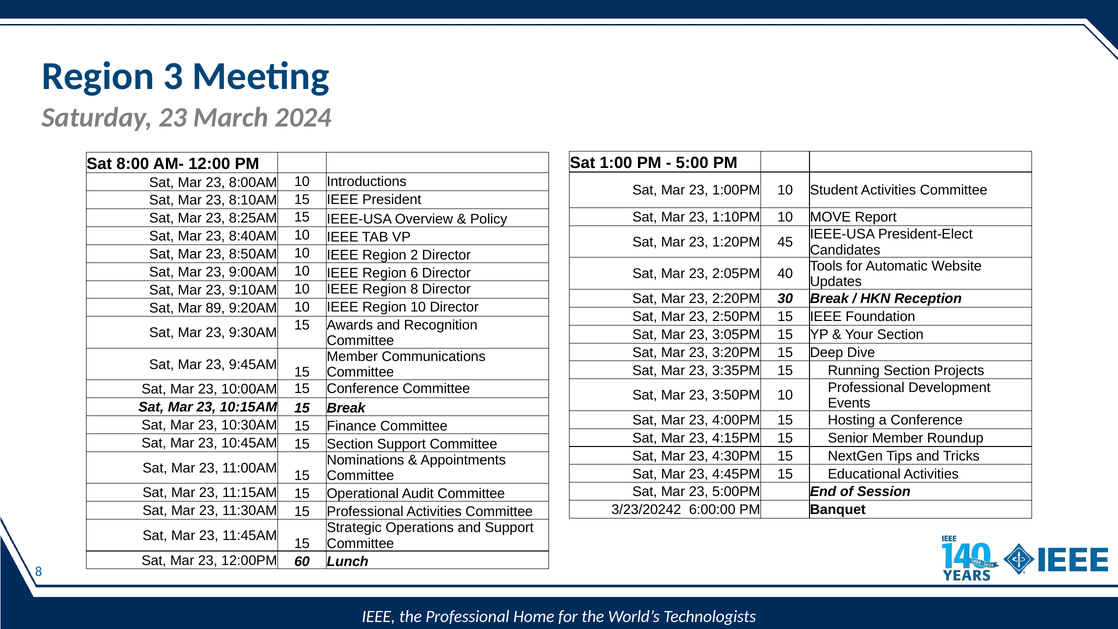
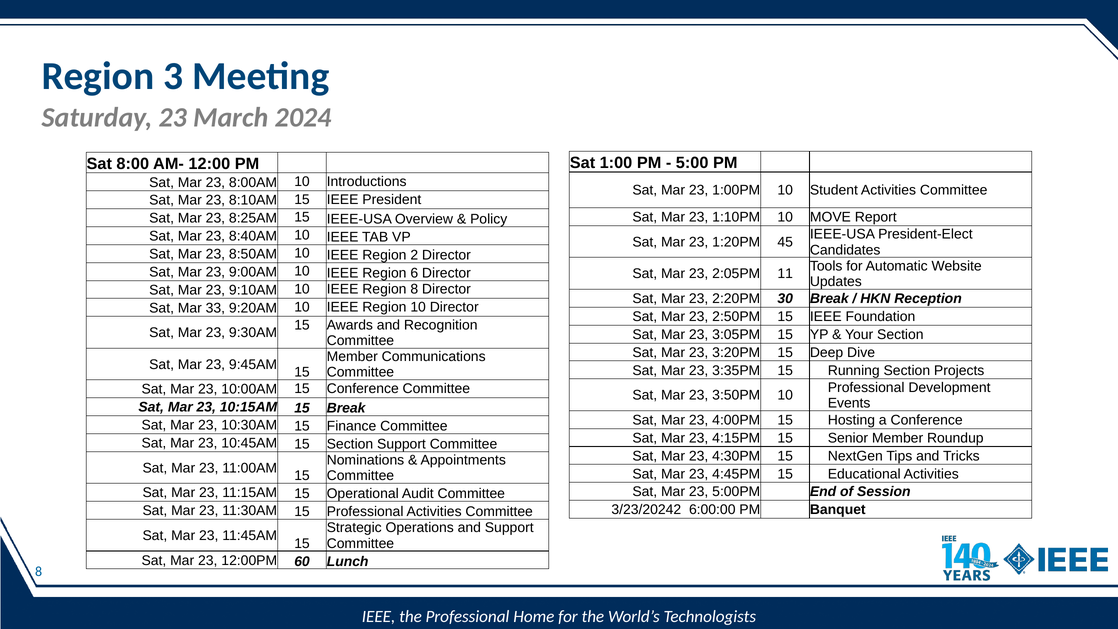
40: 40 -> 11
89: 89 -> 33
